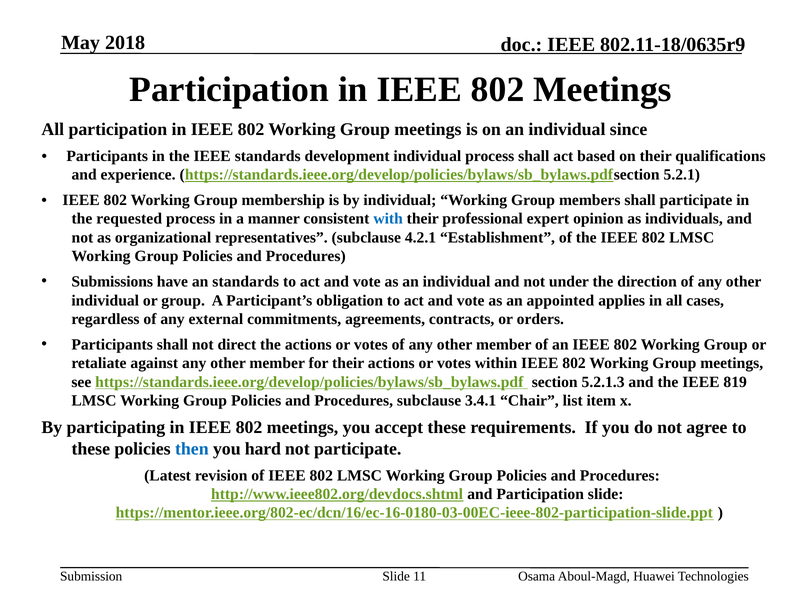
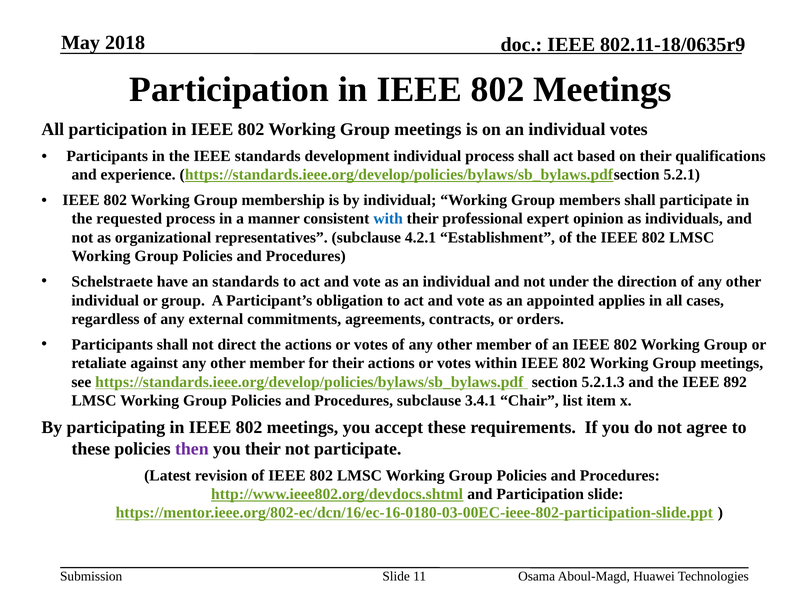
individual since: since -> votes
Submissions: Submissions -> Schelstraete
819: 819 -> 892
then colour: blue -> purple
you hard: hard -> their
